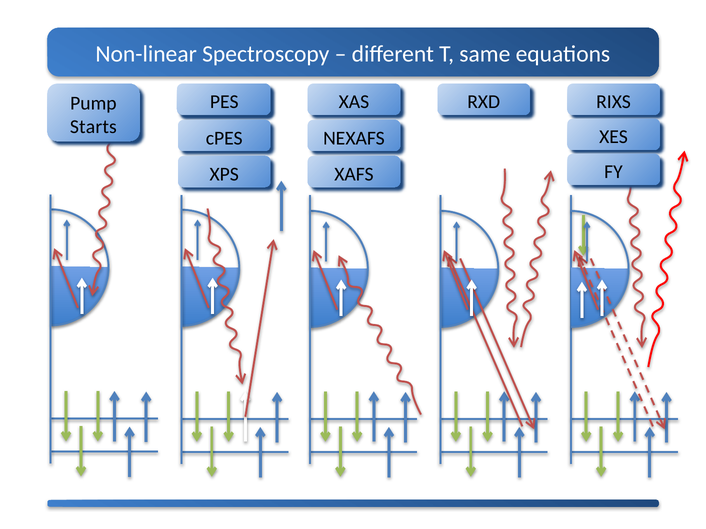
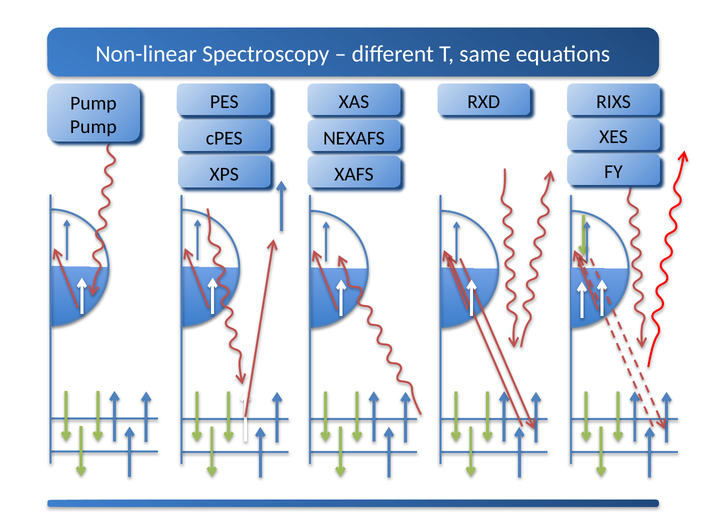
Starts at (93, 127): Starts -> Pump
